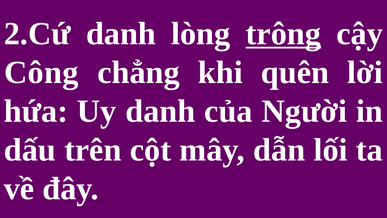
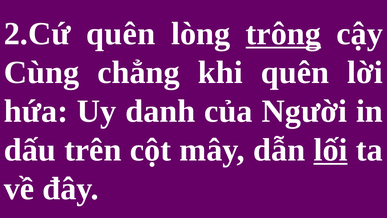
2.Cứ danh: danh -> quên
Công: Công -> Cùng
lối underline: none -> present
